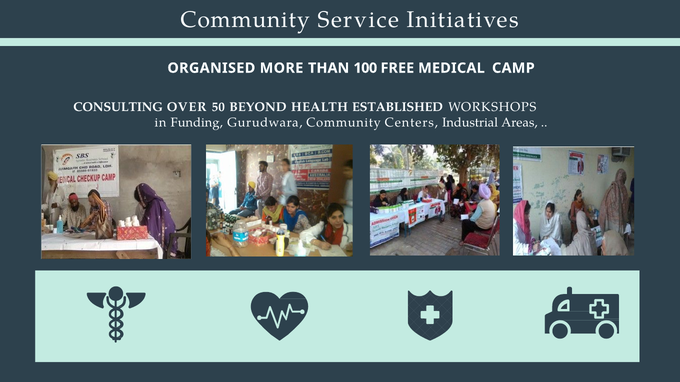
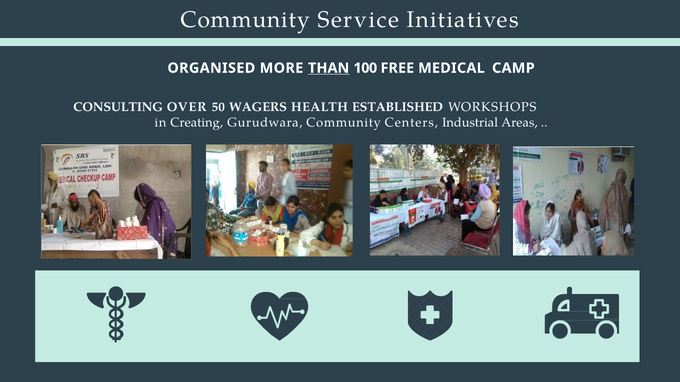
THAN underline: none -> present
BEYOND: BEYOND -> WAGERS
Funding: Funding -> Creating
